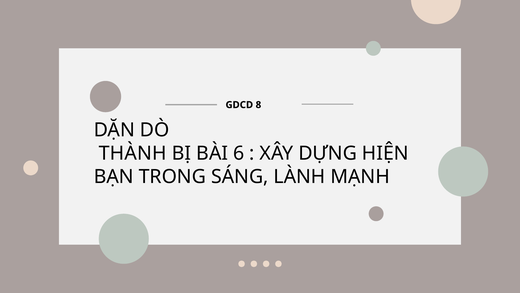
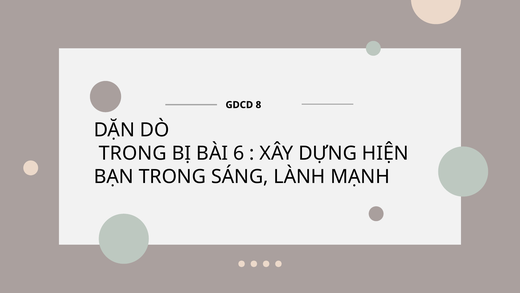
THÀNH at (133, 153): THÀNH -> TRONG
